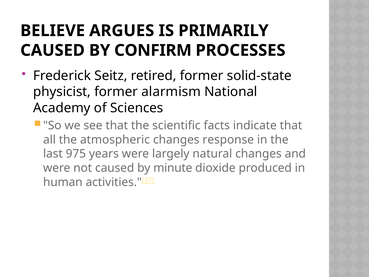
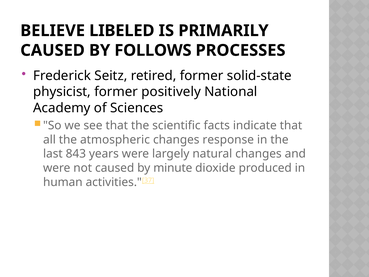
ARGUES: ARGUES -> LIBELED
CONFIRM: CONFIRM -> FOLLOWS
alarmism: alarmism -> positively
975: 975 -> 843
